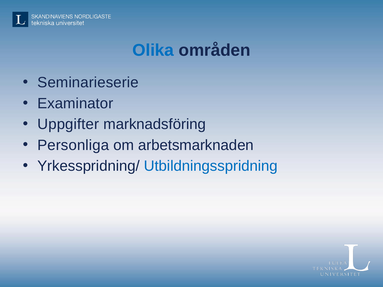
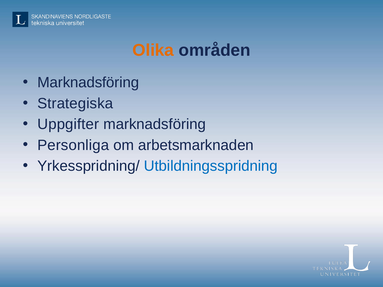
Olika colour: blue -> orange
Seminarieserie at (88, 83): Seminarieserie -> Marknadsföring
Examinator: Examinator -> Strategiska
